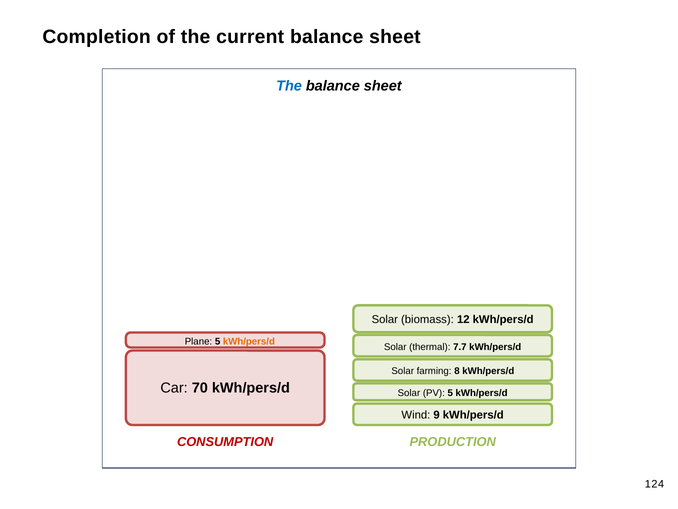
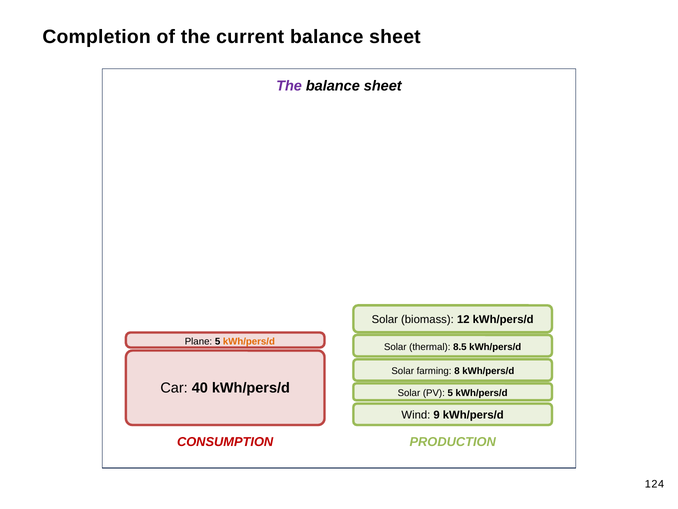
The at (289, 86) colour: blue -> purple
7.7: 7.7 -> 8.5
70: 70 -> 40
